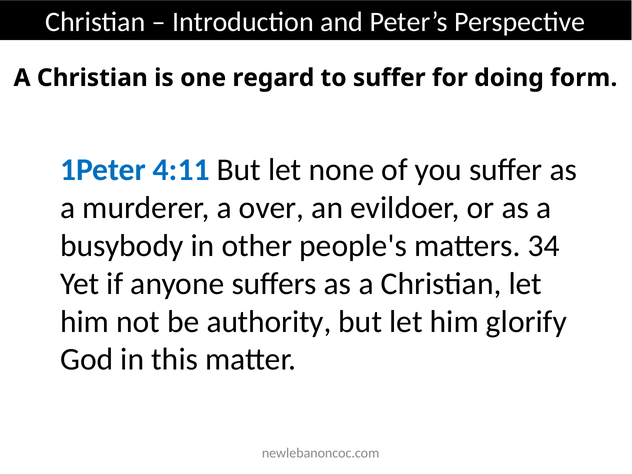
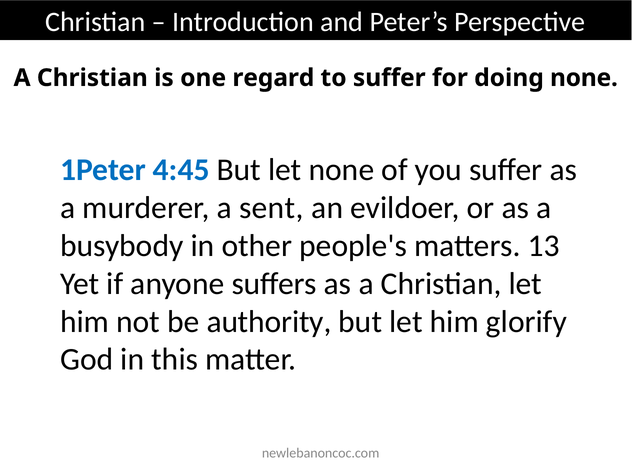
doing form: form -> none
4:11: 4:11 -> 4:45
over: over -> sent
34: 34 -> 13
